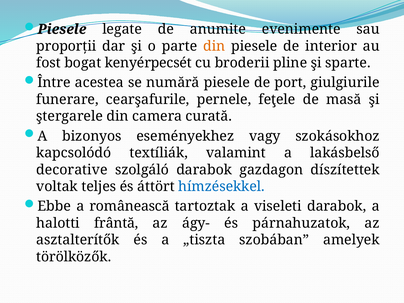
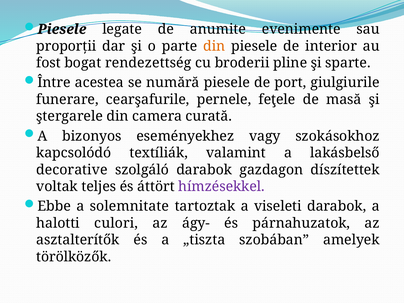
kenyérpecsét: kenyérpecsét -> rendezettség
hímzésekkel colour: blue -> purple
românească: românească -> solemnitate
frântă: frântă -> culori
